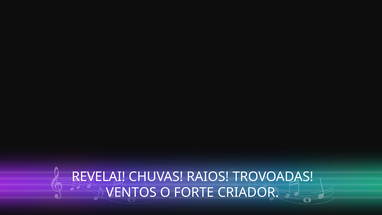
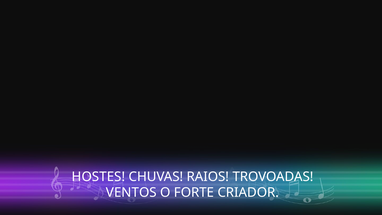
REVELAI: REVELAI -> HOSTES
